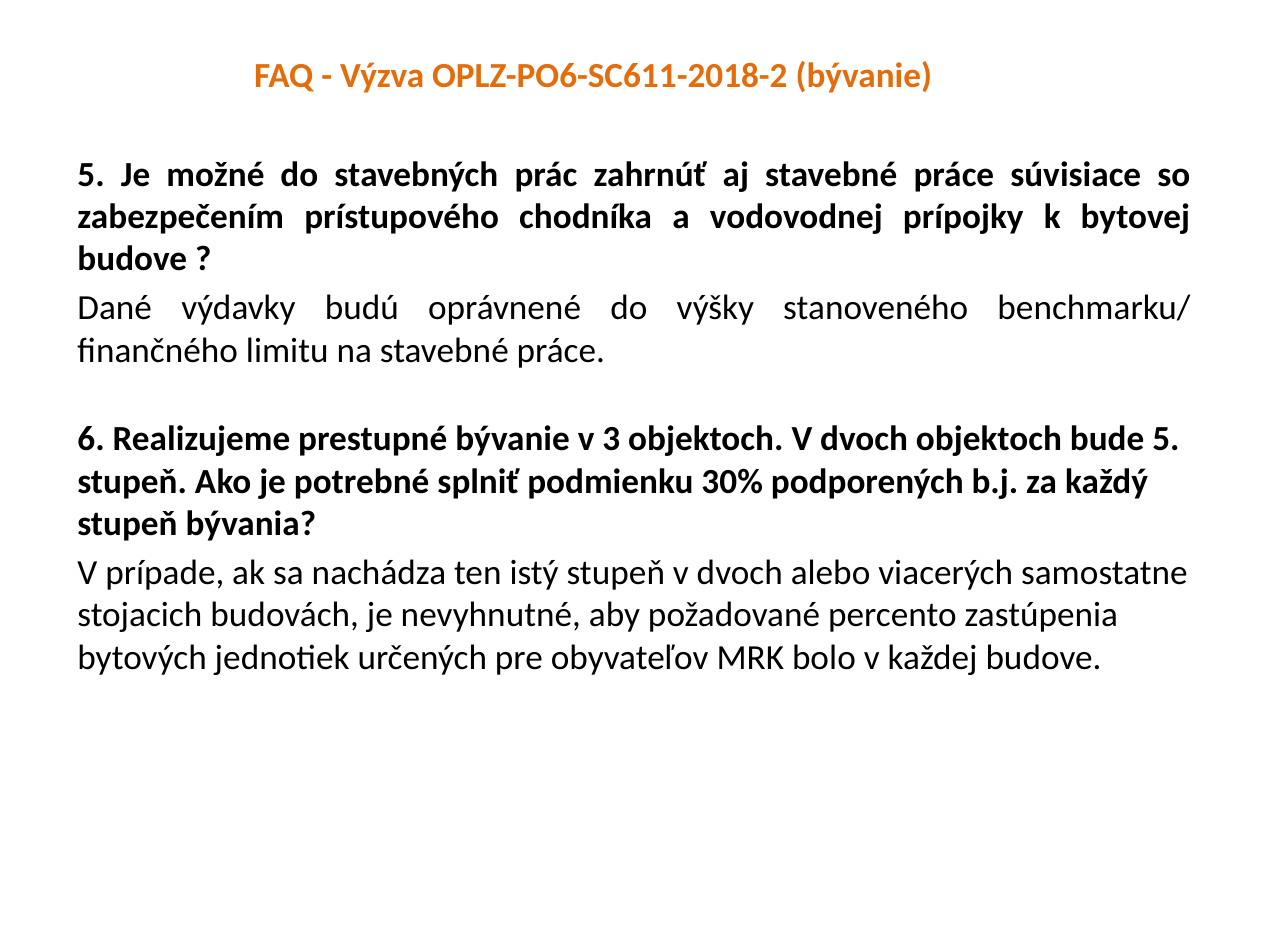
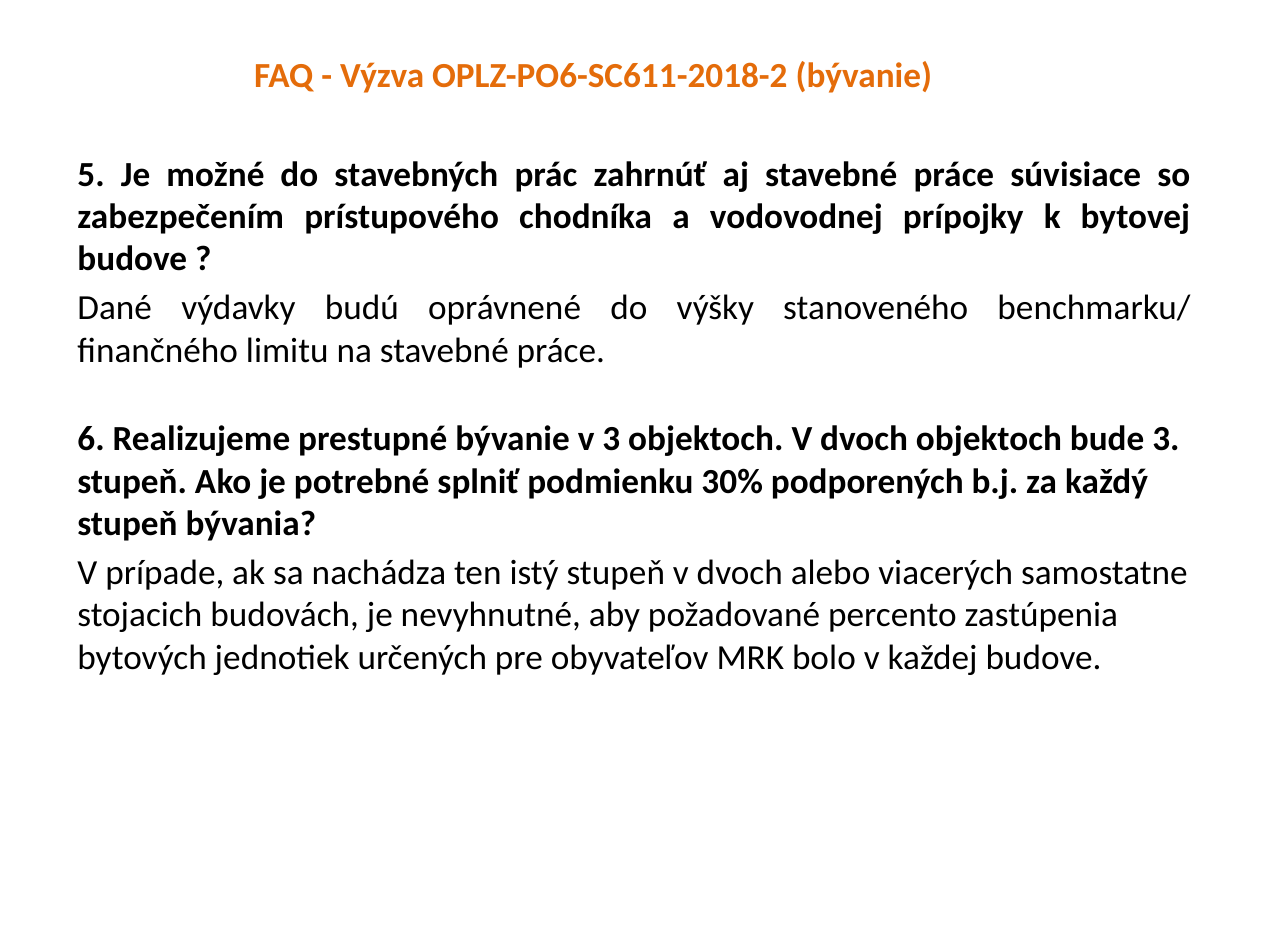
bude 5: 5 -> 3
